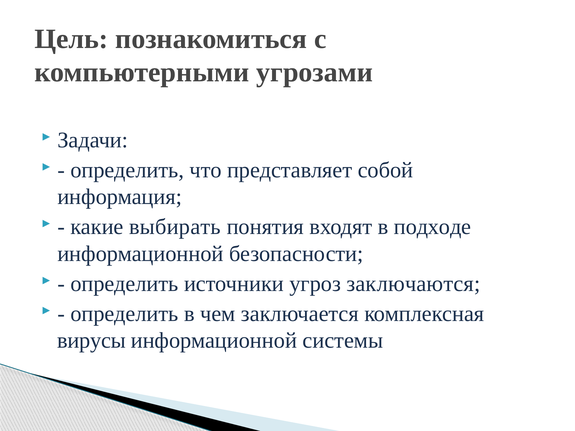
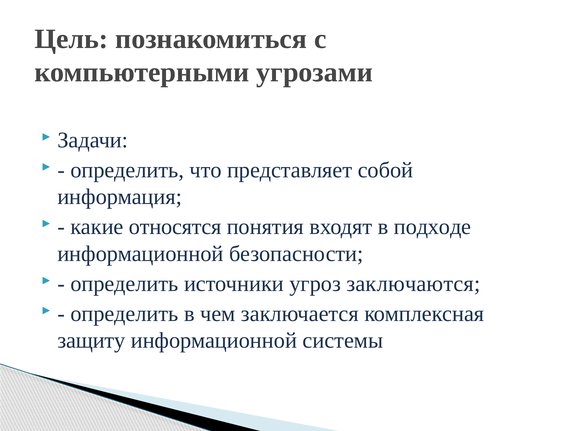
выбирать: выбирать -> относятся
вирусы: вирусы -> защиту
